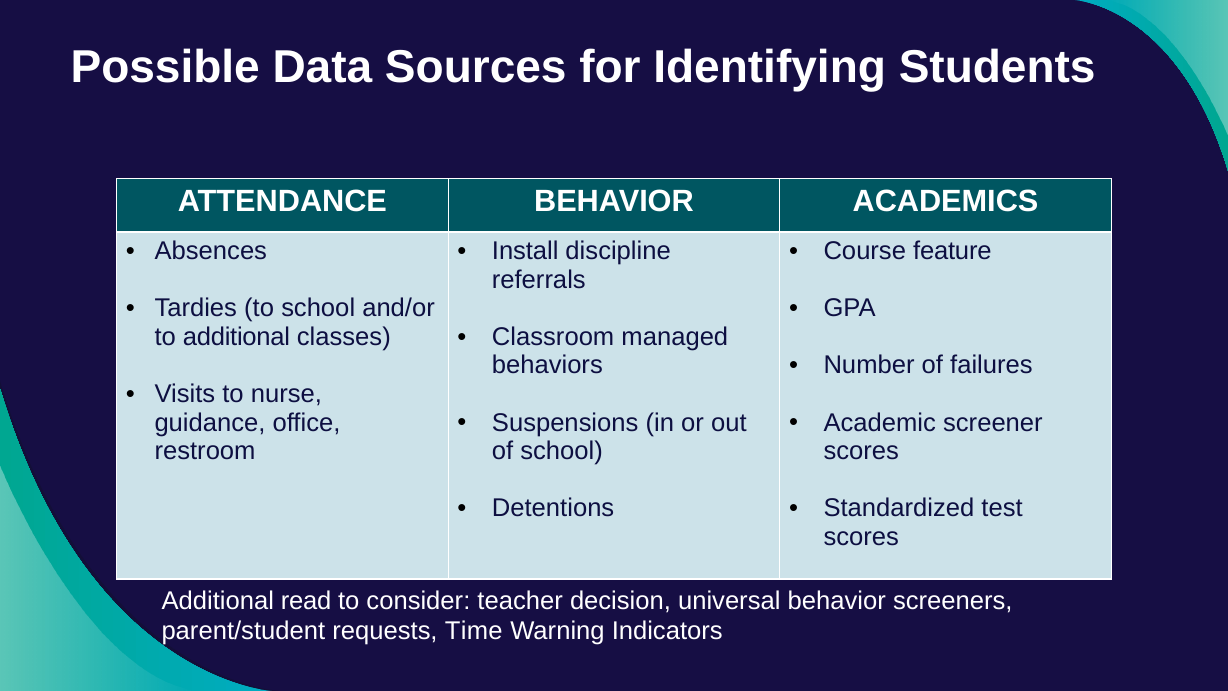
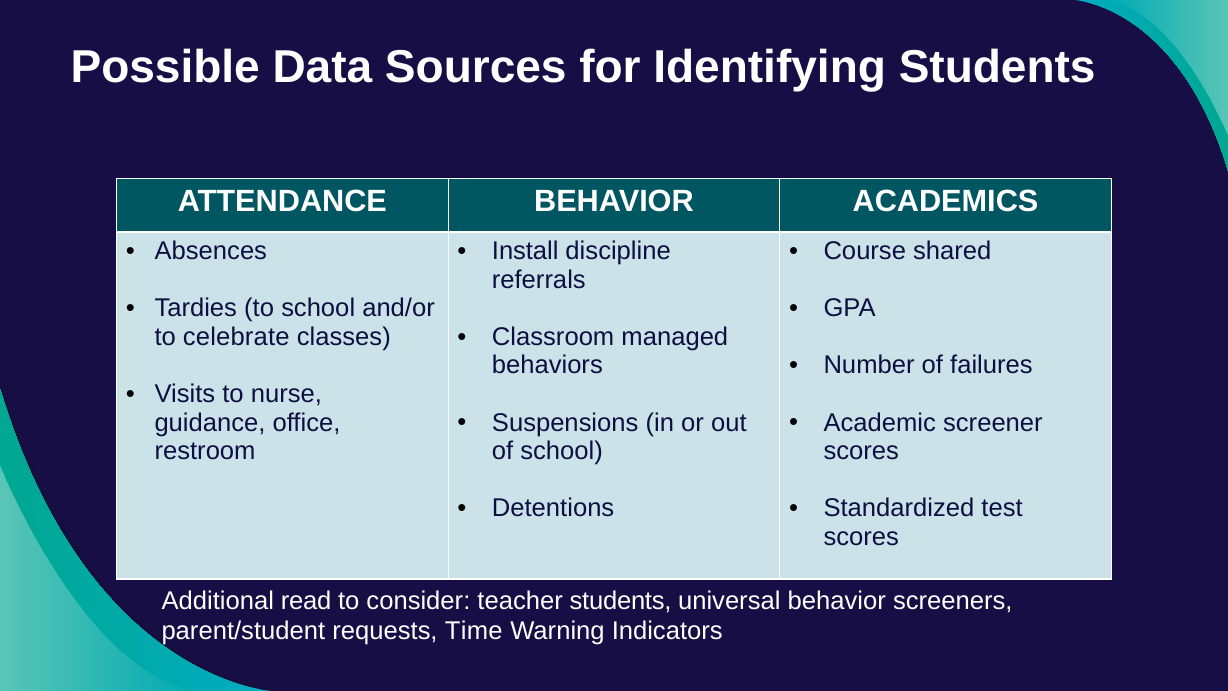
feature: feature -> shared
to additional: additional -> celebrate
teacher decision: decision -> students
